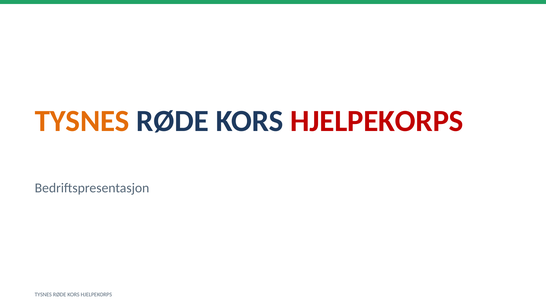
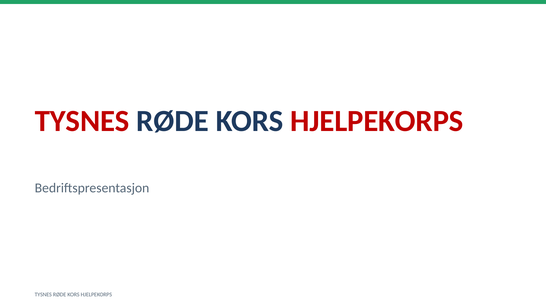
TYSNES at (82, 121) colour: orange -> red
